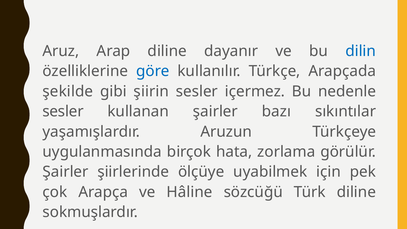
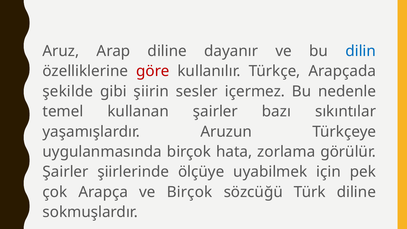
göre colour: blue -> red
sesler at (63, 111): sesler -> temel
ve Hâline: Hâline -> Birçok
